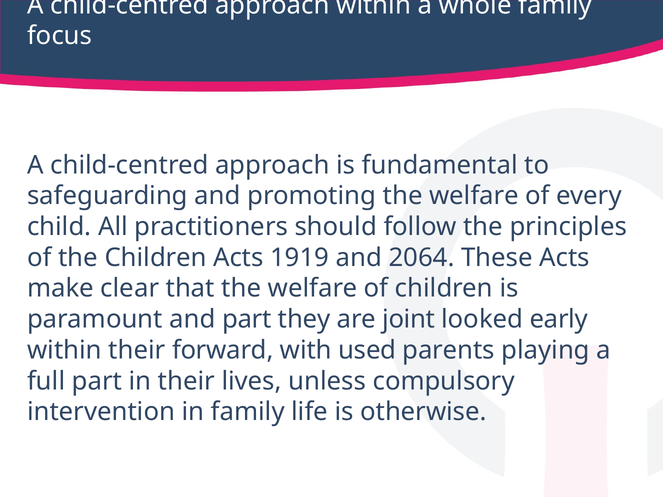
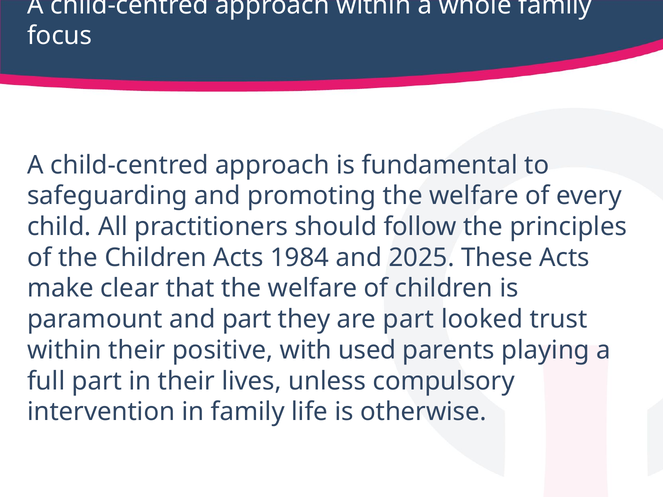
1919: 1919 -> 1984
2064: 2064 -> 2025
are joint: joint -> part
early: early -> trust
forward: forward -> positive
